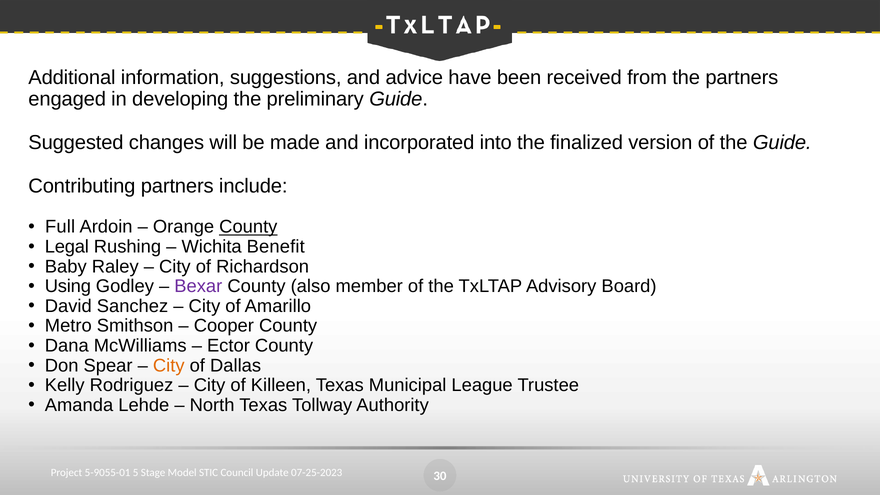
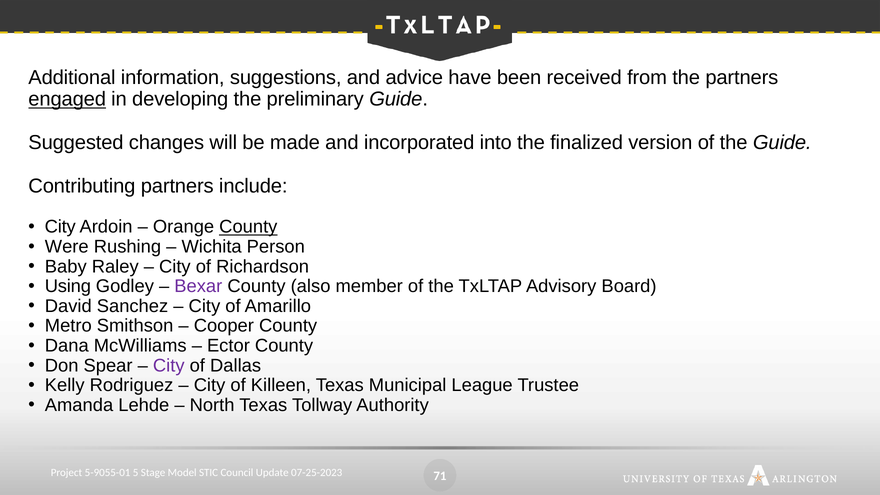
engaged underline: none -> present
Full at (60, 227): Full -> City
Legal: Legal -> Were
Benefit: Benefit -> Person
City at (169, 366) colour: orange -> purple
30: 30 -> 71
